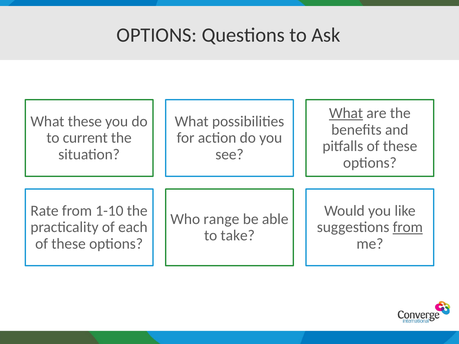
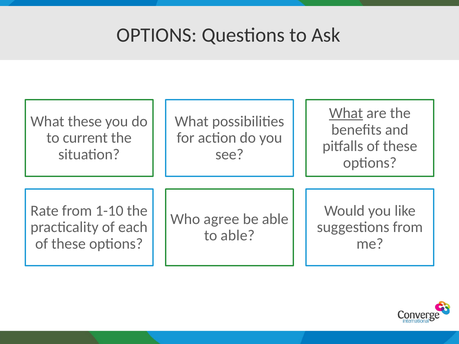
range: range -> agree
from at (408, 227) underline: present -> none
to take: take -> able
